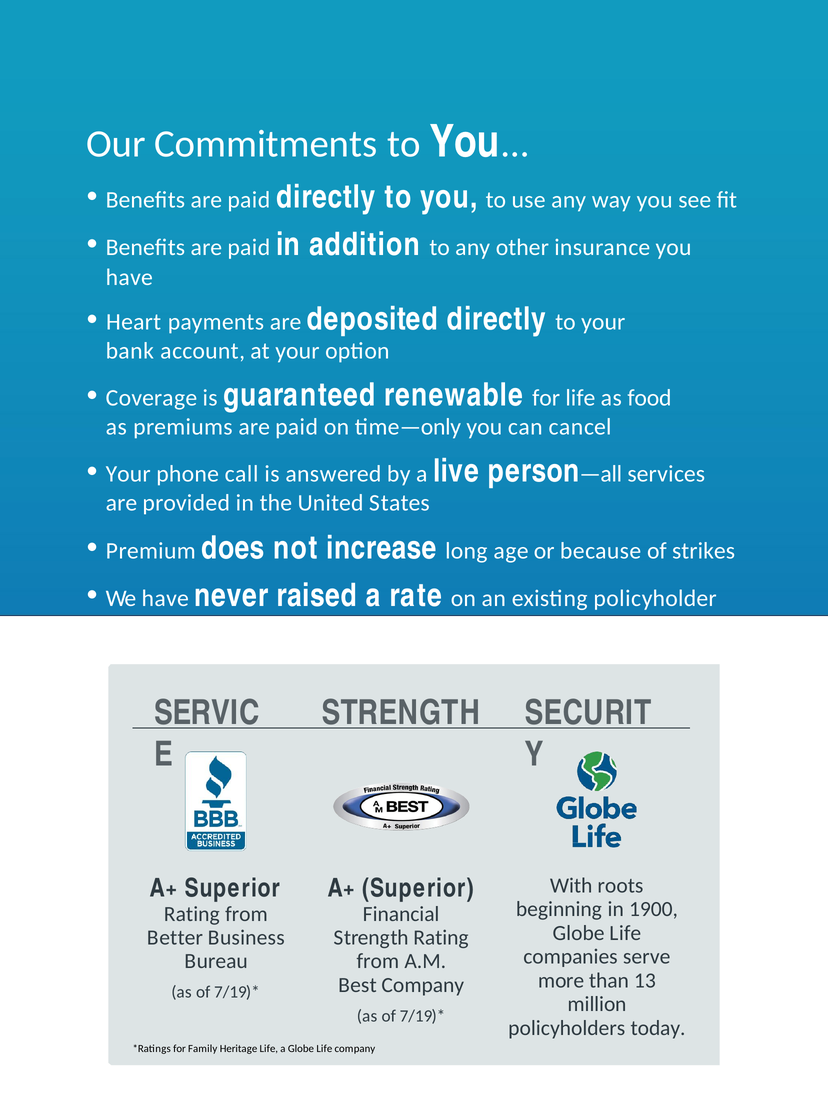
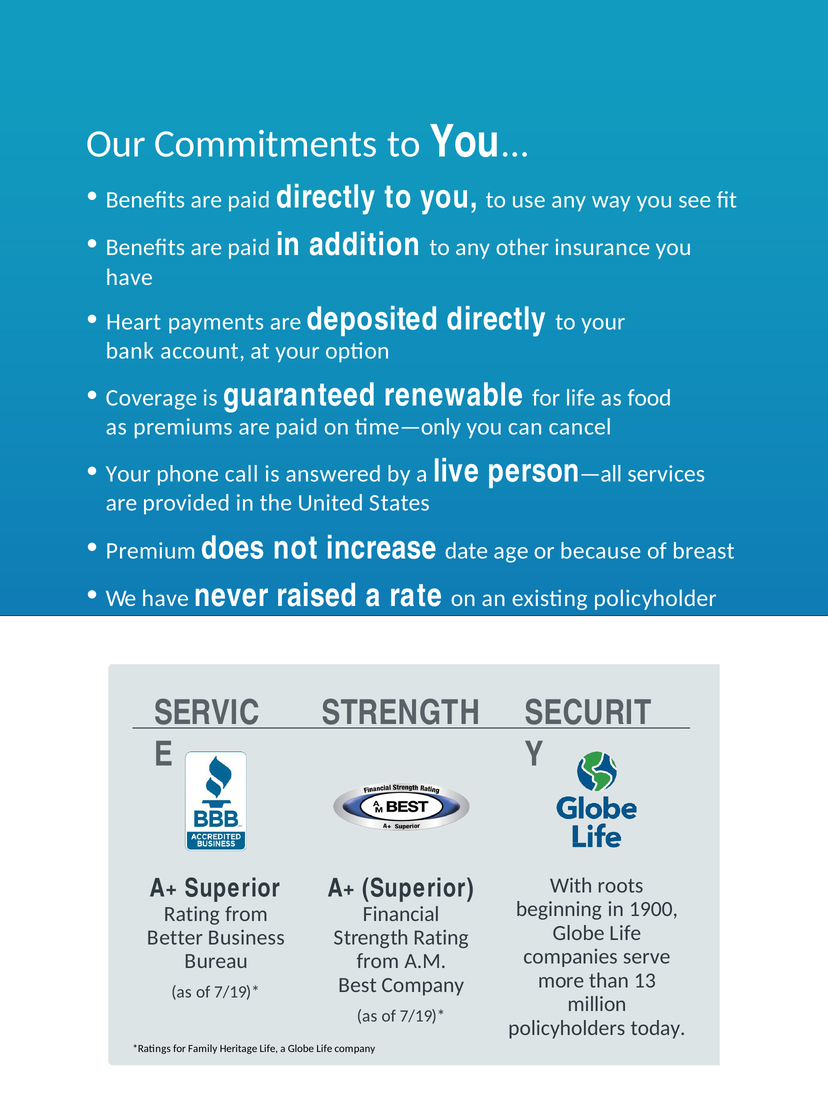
long: long -> date
strikes: strikes -> breast
